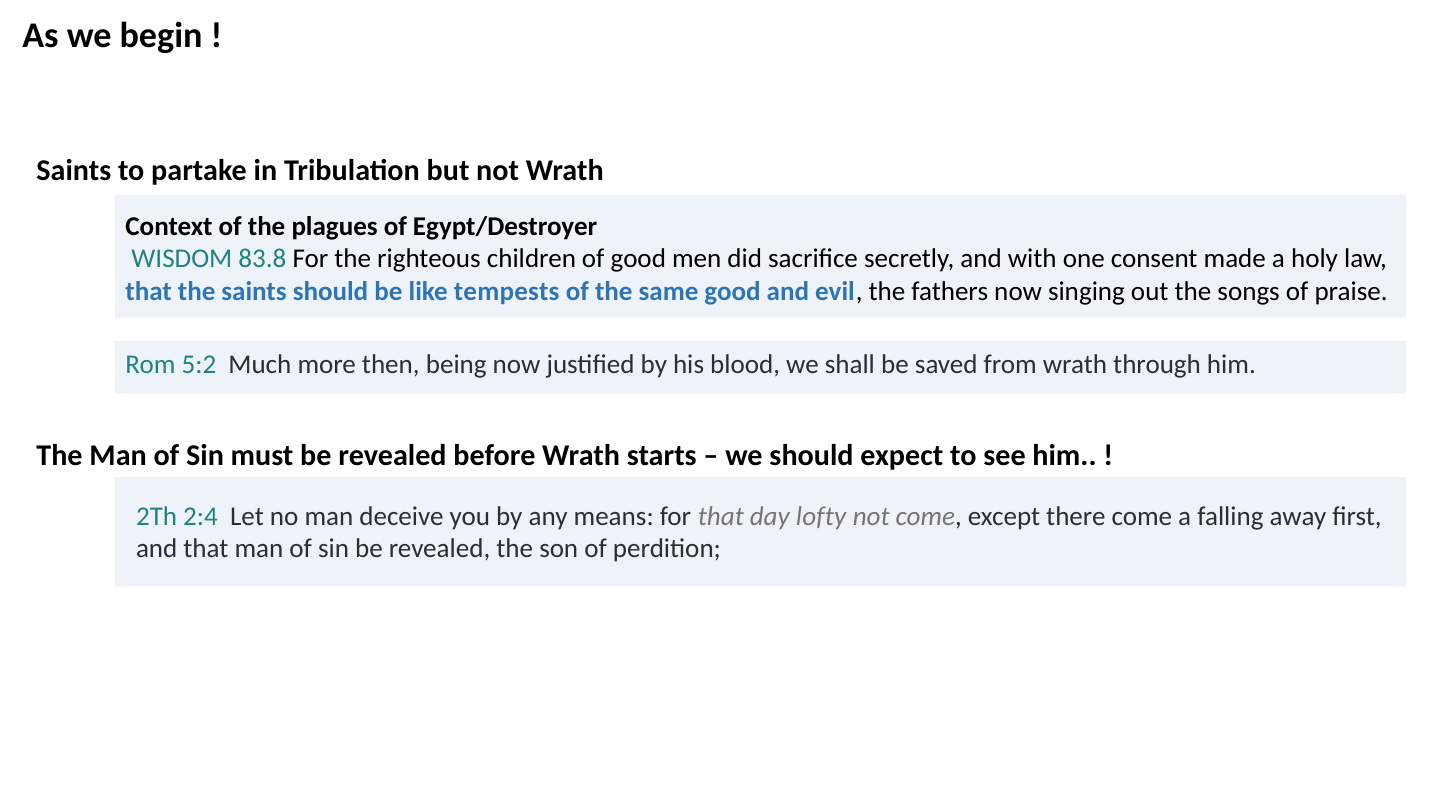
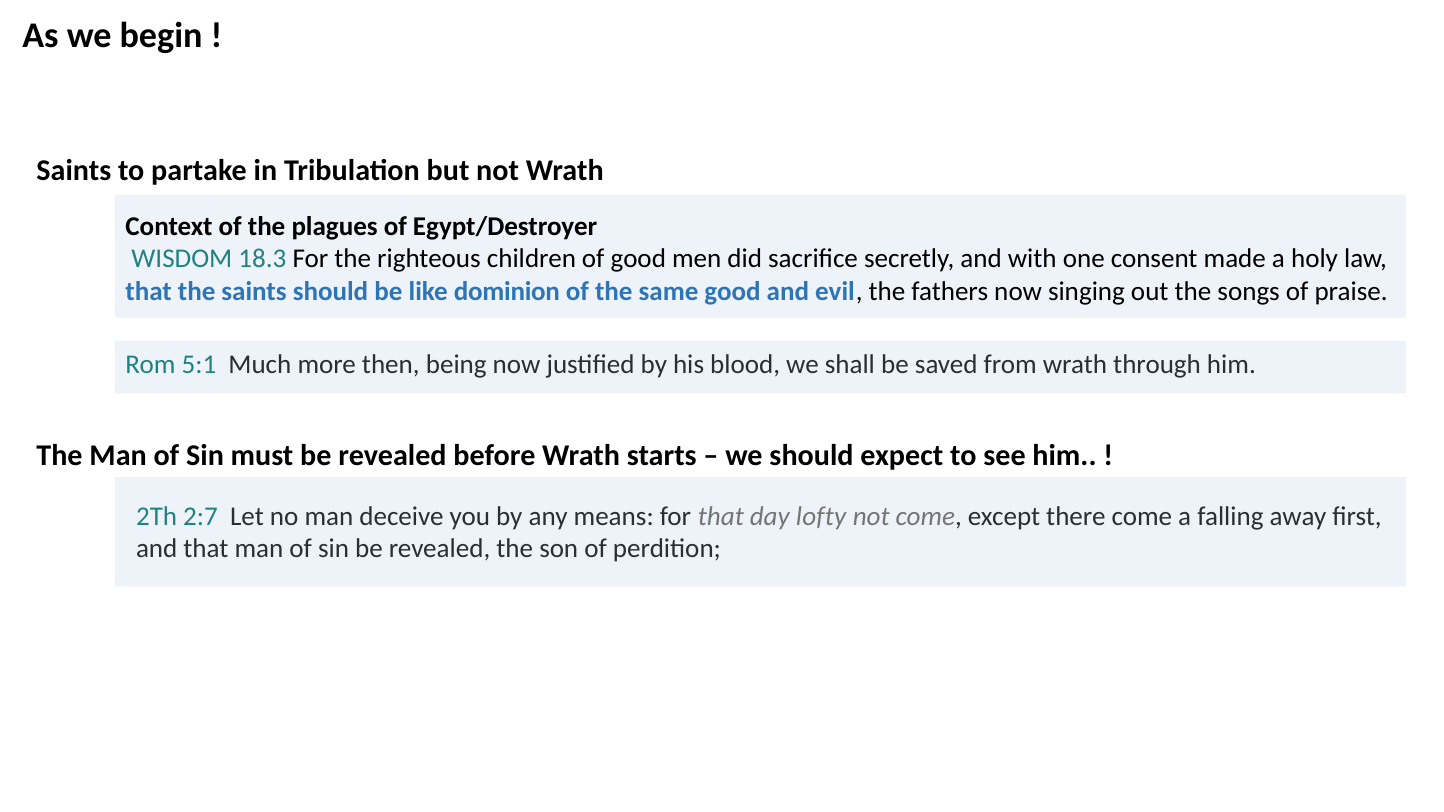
83.8: 83.8 -> 18.3
tempests: tempests -> dominion
5:2: 5:2 -> 5:1
2:4: 2:4 -> 2:7
